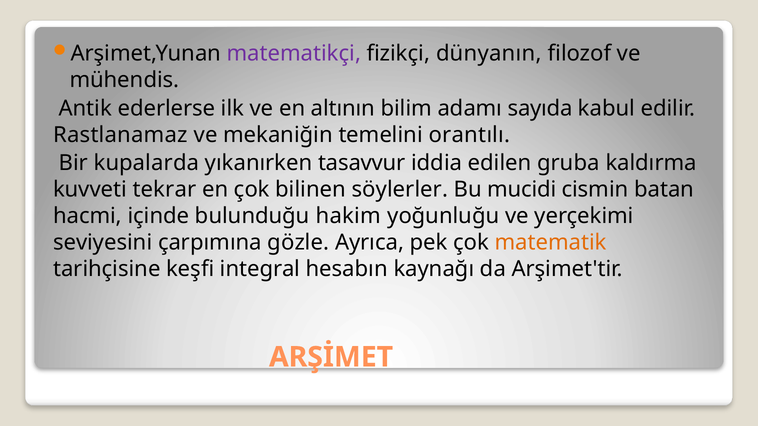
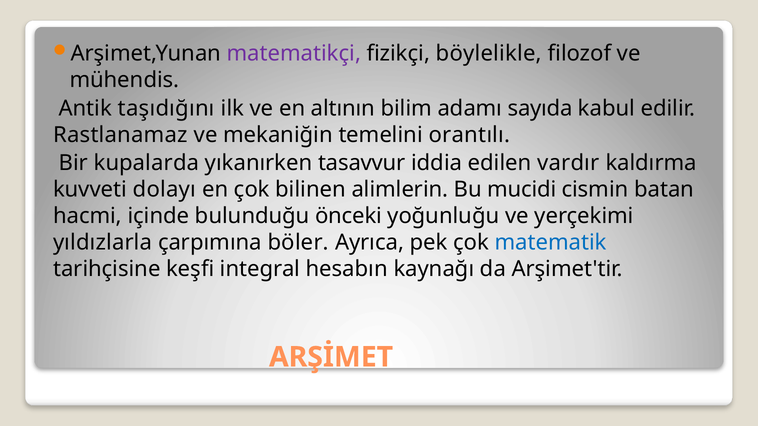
dünyanın: dünyanın -> böylelikle
ederlerse: ederlerse -> taşıdığını
gruba: gruba -> vardır
tekrar: tekrar -> dolayı
söylerler: söylerler -> alimlerin
hakim: hakim -> önceki
seviyesini: seviyesini -> yıldızlarla
gözle: gözle -> böler
matematik colour: orange -> blue
